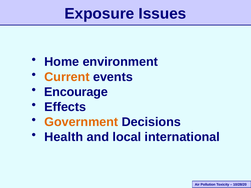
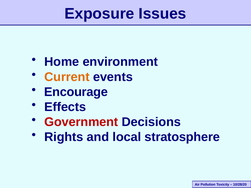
Government colour: orange -> red
Health: Health -> Rights
international: international -> stratosphere
